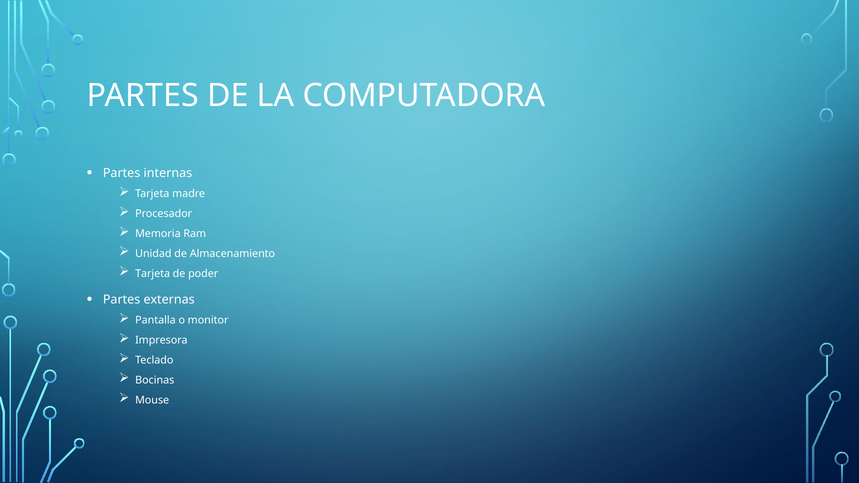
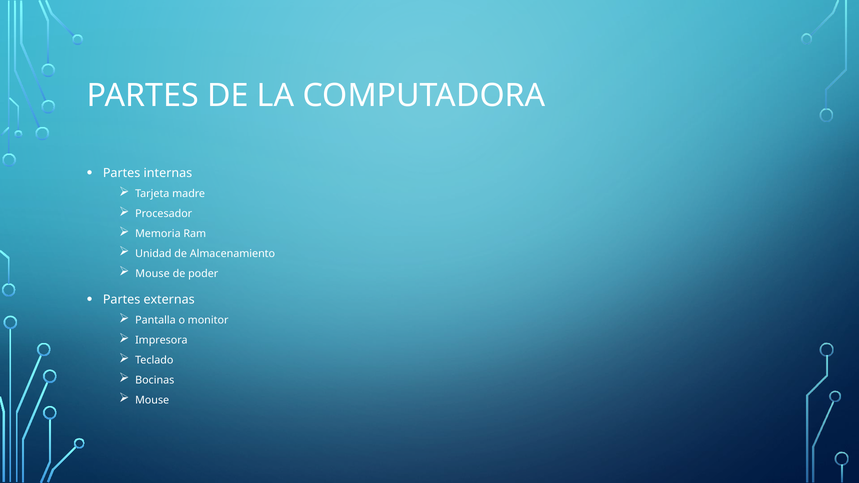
Tarjeta at (153, 274): Tarjeta -> Mouse
